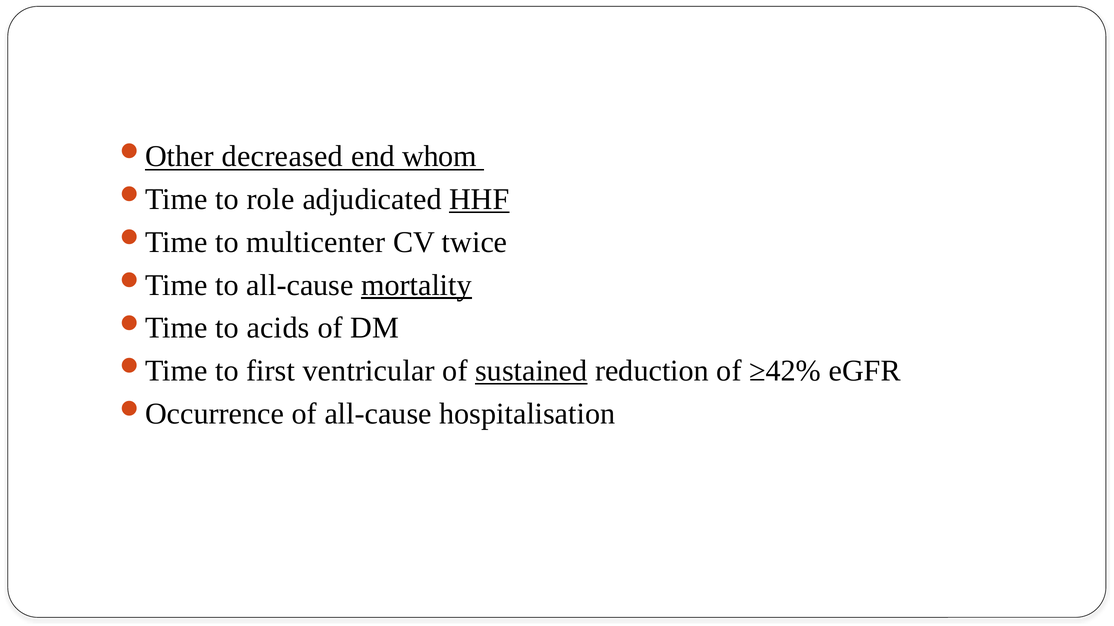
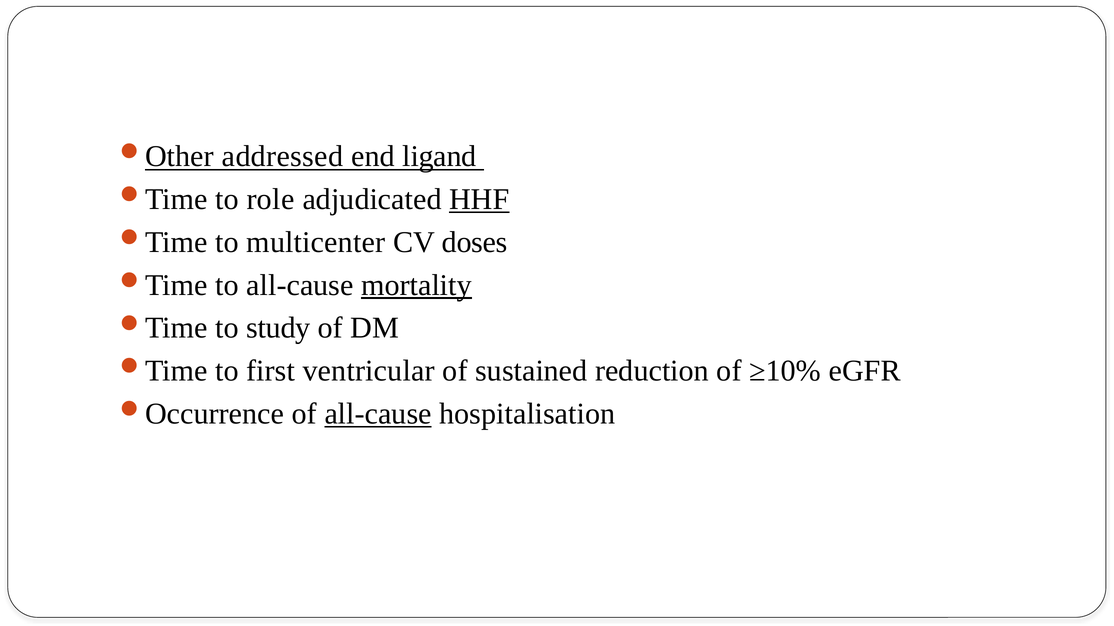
decreased: decreased -> addressed
whom: whom -> ligand
twice: twice -> doses
acids: acids -> study
sustained underline: present -> none
≥42%: ≥42% -> ≥10%
all-cause at (378, 414) underline: none -> present
